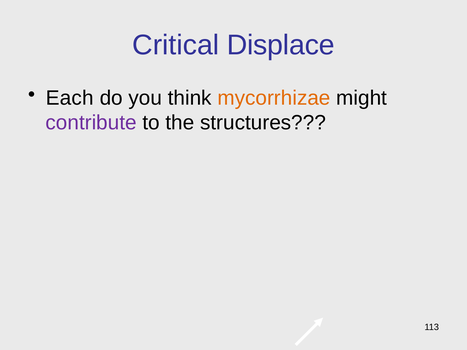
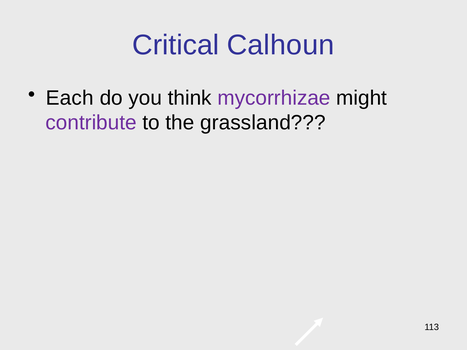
Displace: Displace -> Calhoun
mycorrhizae colour: orange -> purple
structures: structures -> grassland
